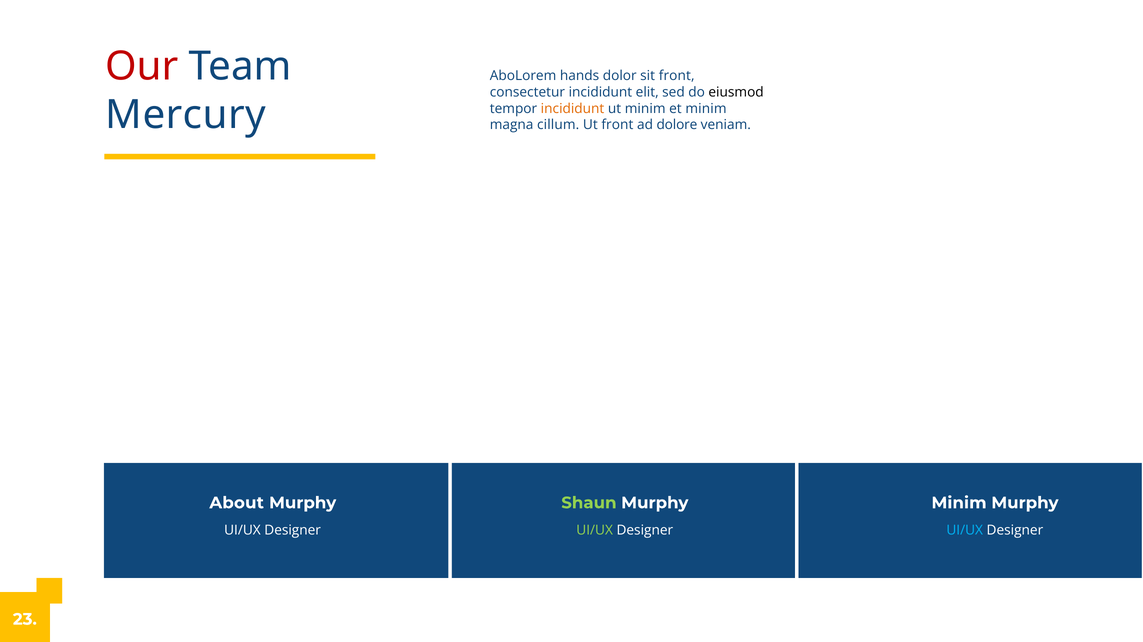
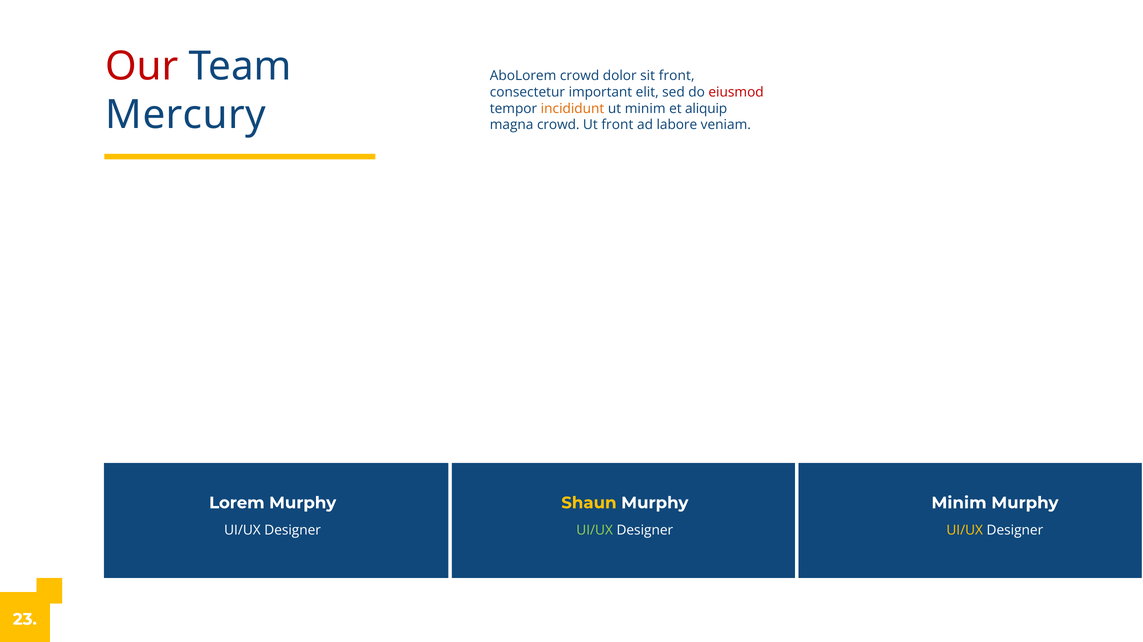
AboLorem hands: hands -> crowd
consectetur incididunt: incididunt -> important
eiusmod colour: black -> red
et minim: minim -> aliquip
magna cillum: cillum -> crowd
dolore: dolore -> labore
About: About -> Lorem
Shaun colour: light green -> yellow
UI/UX at (965, 530) colour: light blue -> yellow
